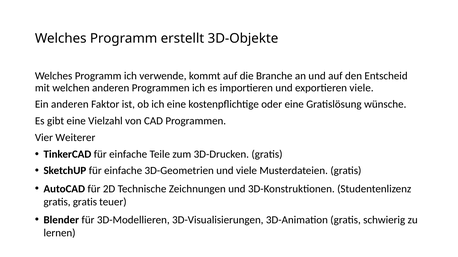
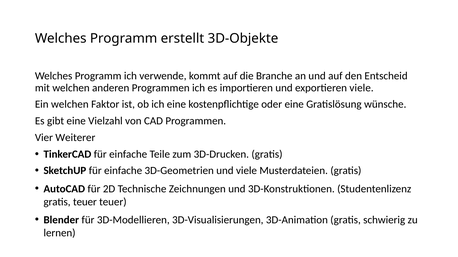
Ein anderen: anderen -> welchen
gratis gratis: gratis -> teuer
